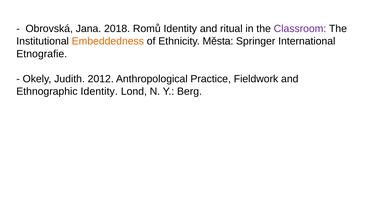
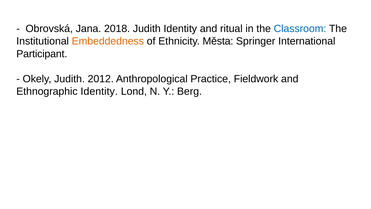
2018 Romů: Romů -> Judith
Classroom colour: purple -> blue
Etnografie: Etnografie -> Participant
